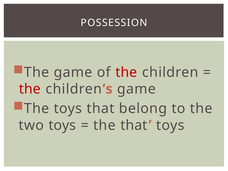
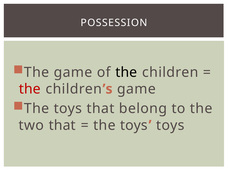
the at (126, 72) colour: red -> black
two toys: toys -> that
that at (134, 125): that -> toys
